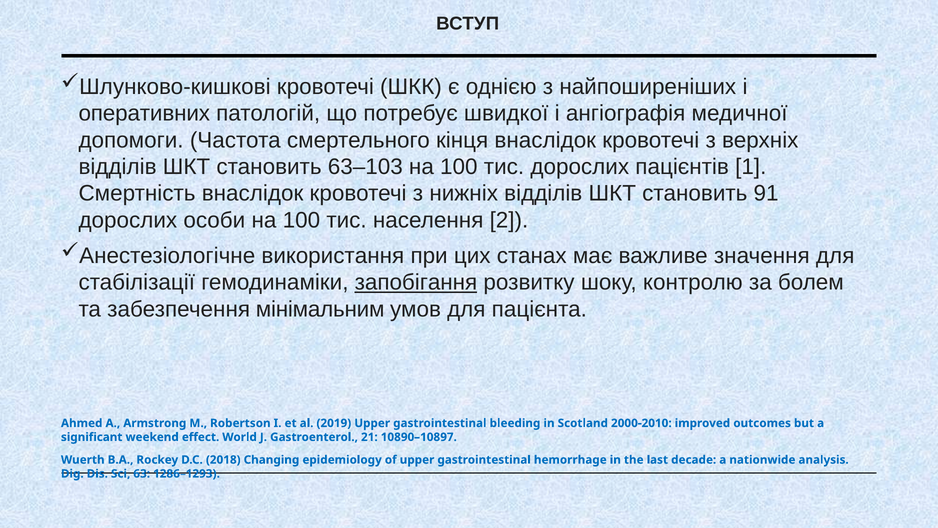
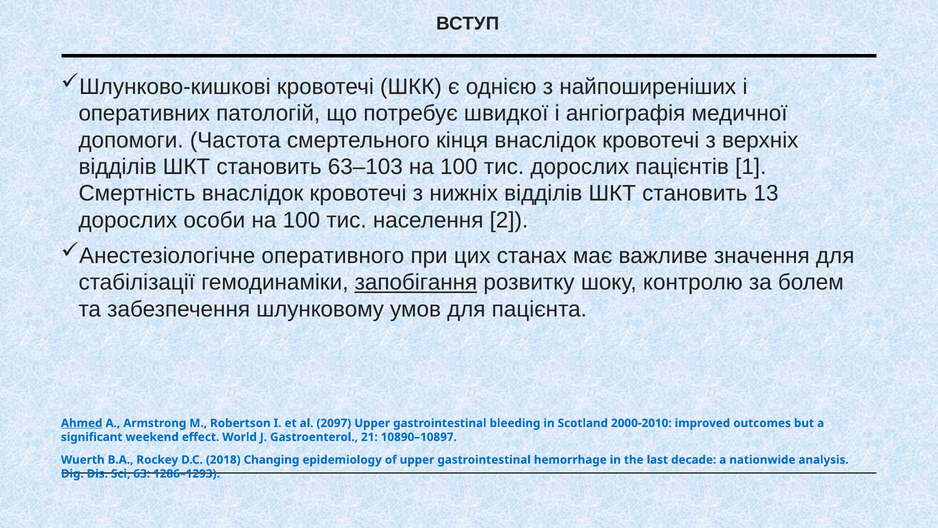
91: 91 -> 13
використання: використання -> оперативного
мінімальним: мінімальним -> шлунковому
Ahmed underline: none -> present
2019: 2019 -> 2097
